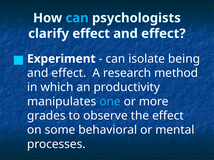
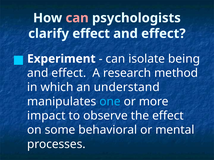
can at (77, 18) colour: light blue -> pink
productivity: productivity -> understand
grades: grades -> impact
